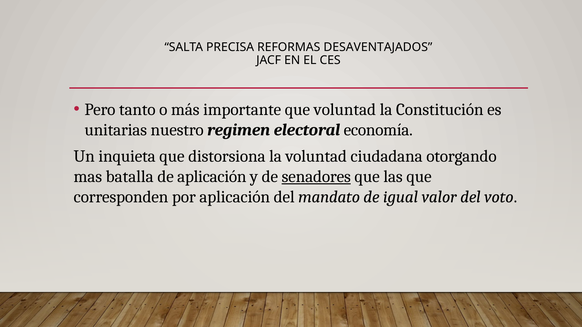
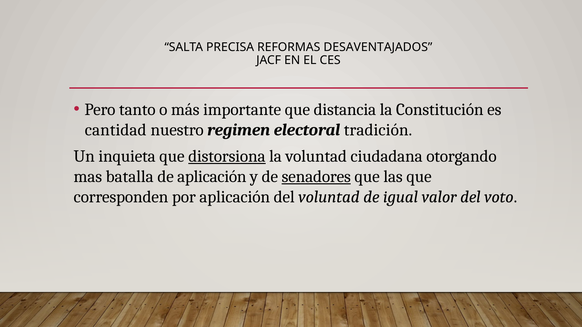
que voluntad: voluntad -> distancia
unitarias: unitarias -> cantidad
economía: economía -> tradición
distorsiona underline: none -> present
del mandato: mandato -> voluntad
